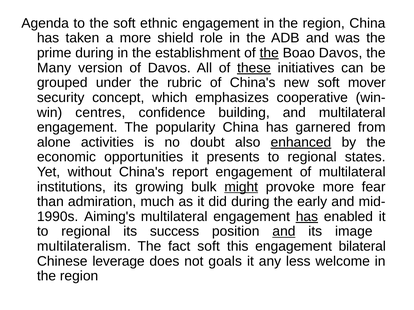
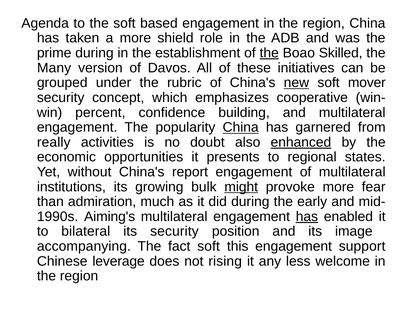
ethnic: ethnic -> based
Boao Davos: Davos -> Skilled
these underline: present -> none
new underline: none -> present
centres: centres -> percent
China at (241, 128) underline: none -> present
alone: alone -> really
regional at (86, 232): regional -> bilateral
its success: success -> security
and at (284, 232) underline: present -> none
multilateralism: multilateralism -> accompanying
bilateral: bilateral -> support
goals: goals -> rising
